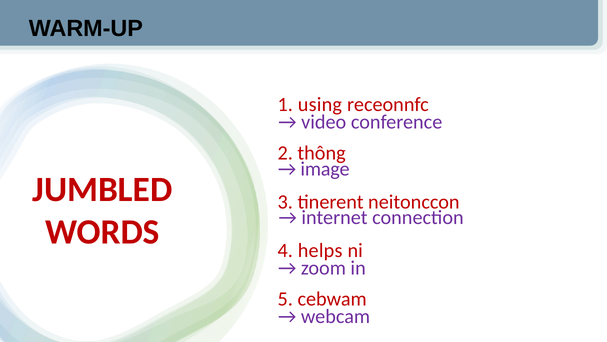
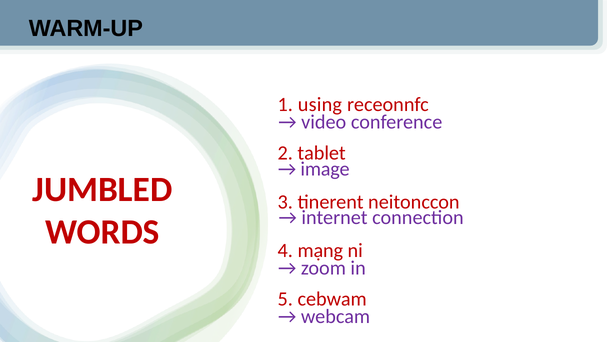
thông: thông -> tablet
helps: helps -> mạng
